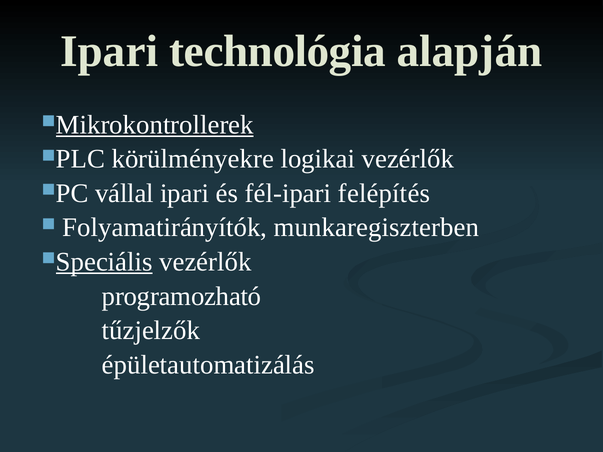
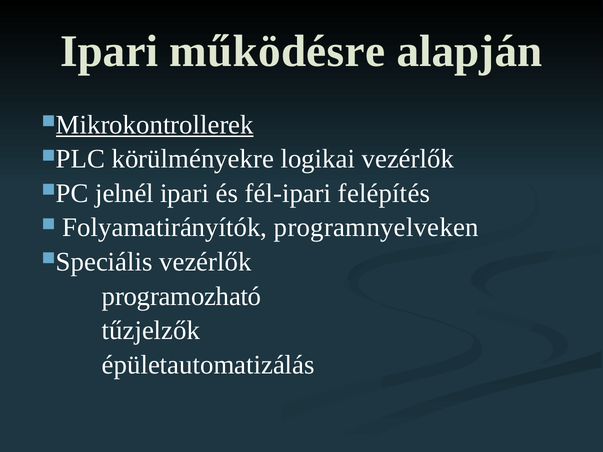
technológia: technológia -> működésre
vállal: vállal -> jelnél
munkaregiszterben: munkaregiszterben -> programnyelveken
Speciális underline: present -> none
